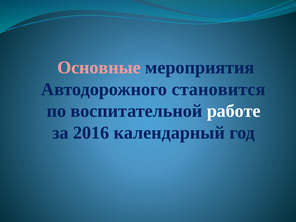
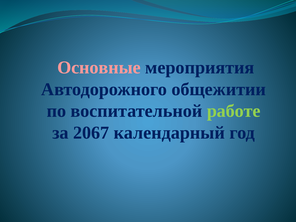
становится: становится -> общежитии
работе colour: white -> light green
2016: 2016 -> 2067
